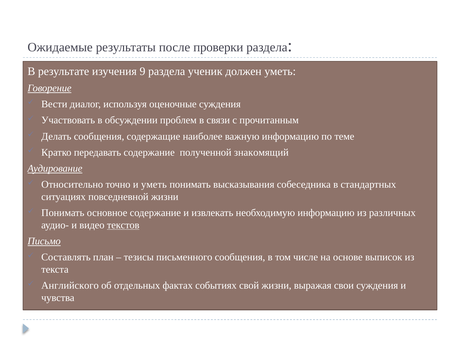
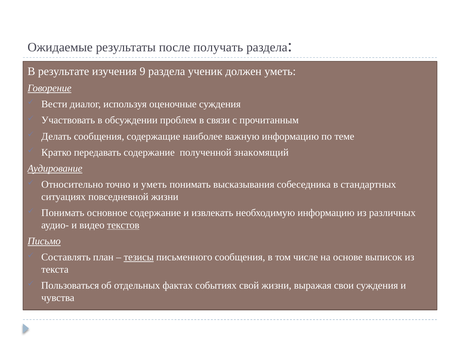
проверки: проверки -> получать
тезисы underline: none -> present
Английского: Английского -> Пользоваться
